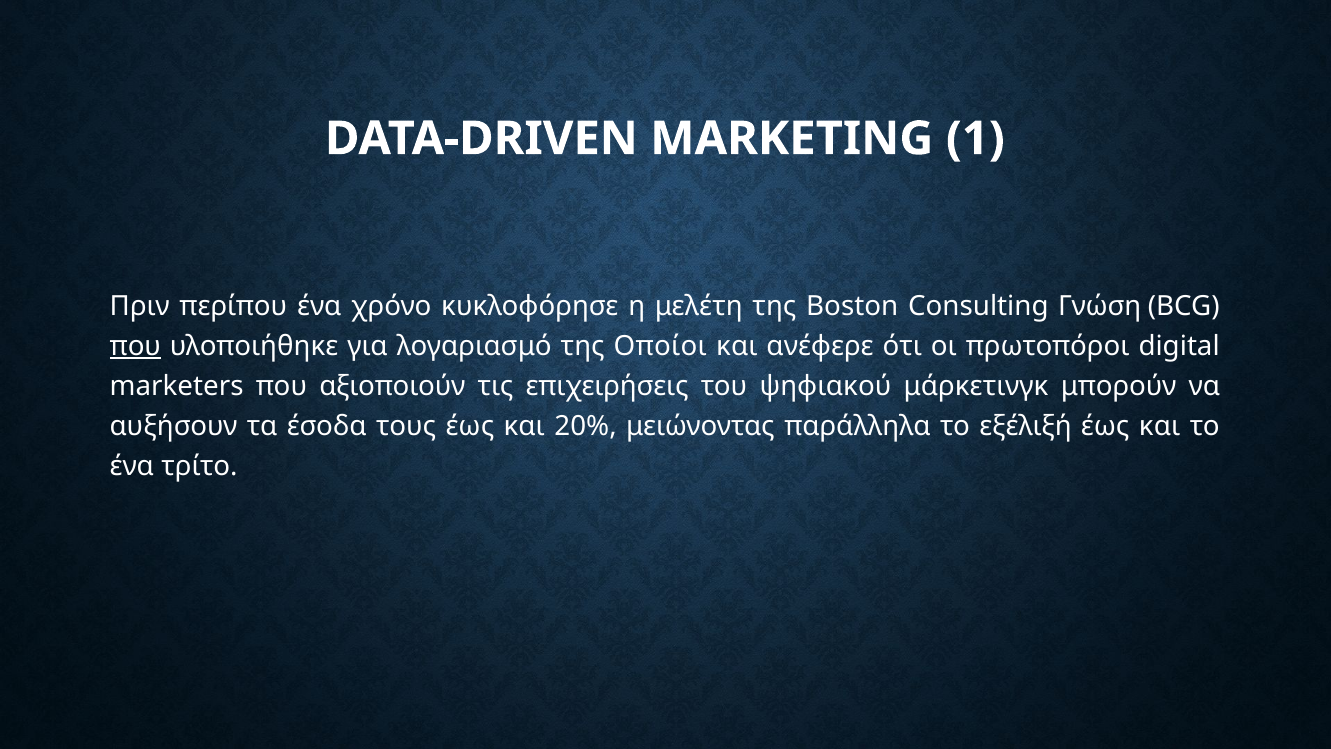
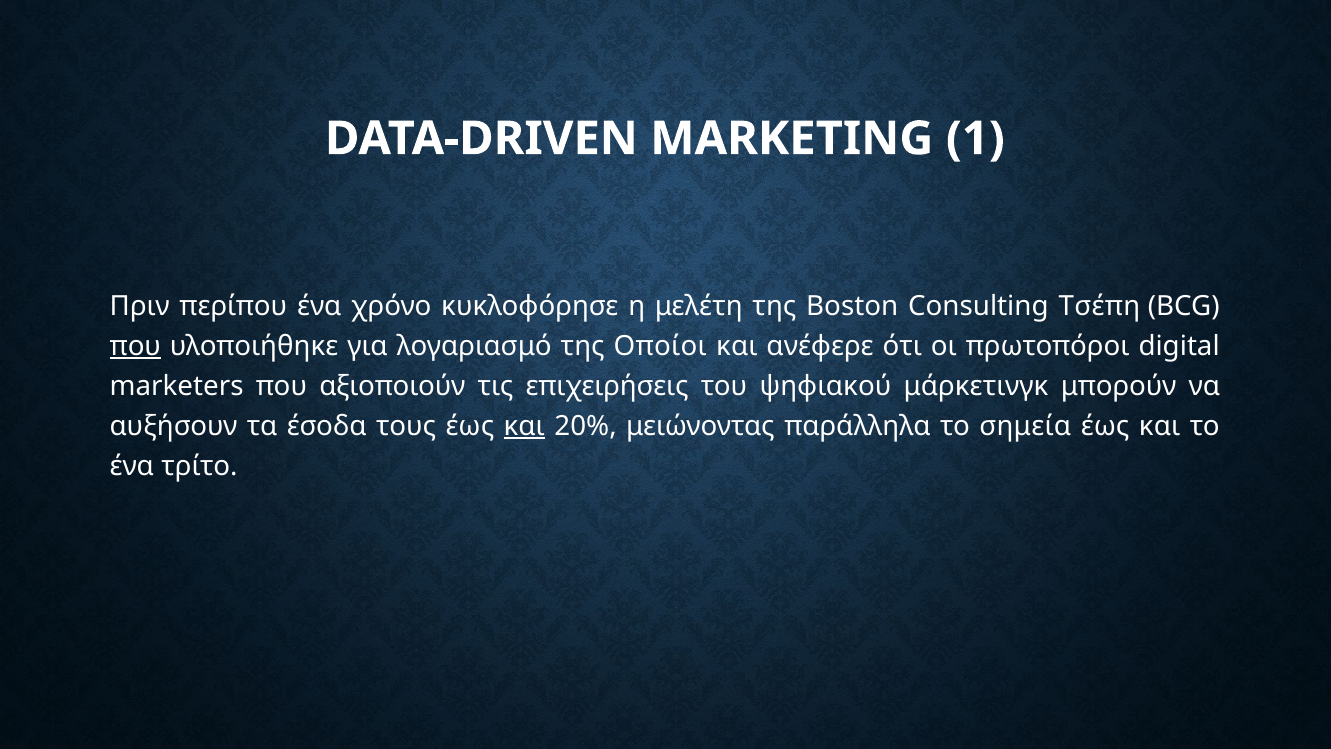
Γνώση: Γνώση -> Τσέπη
και at (524, 426) underline: none -> present
εξέλιξή: εξέλιξή -> σημεία
